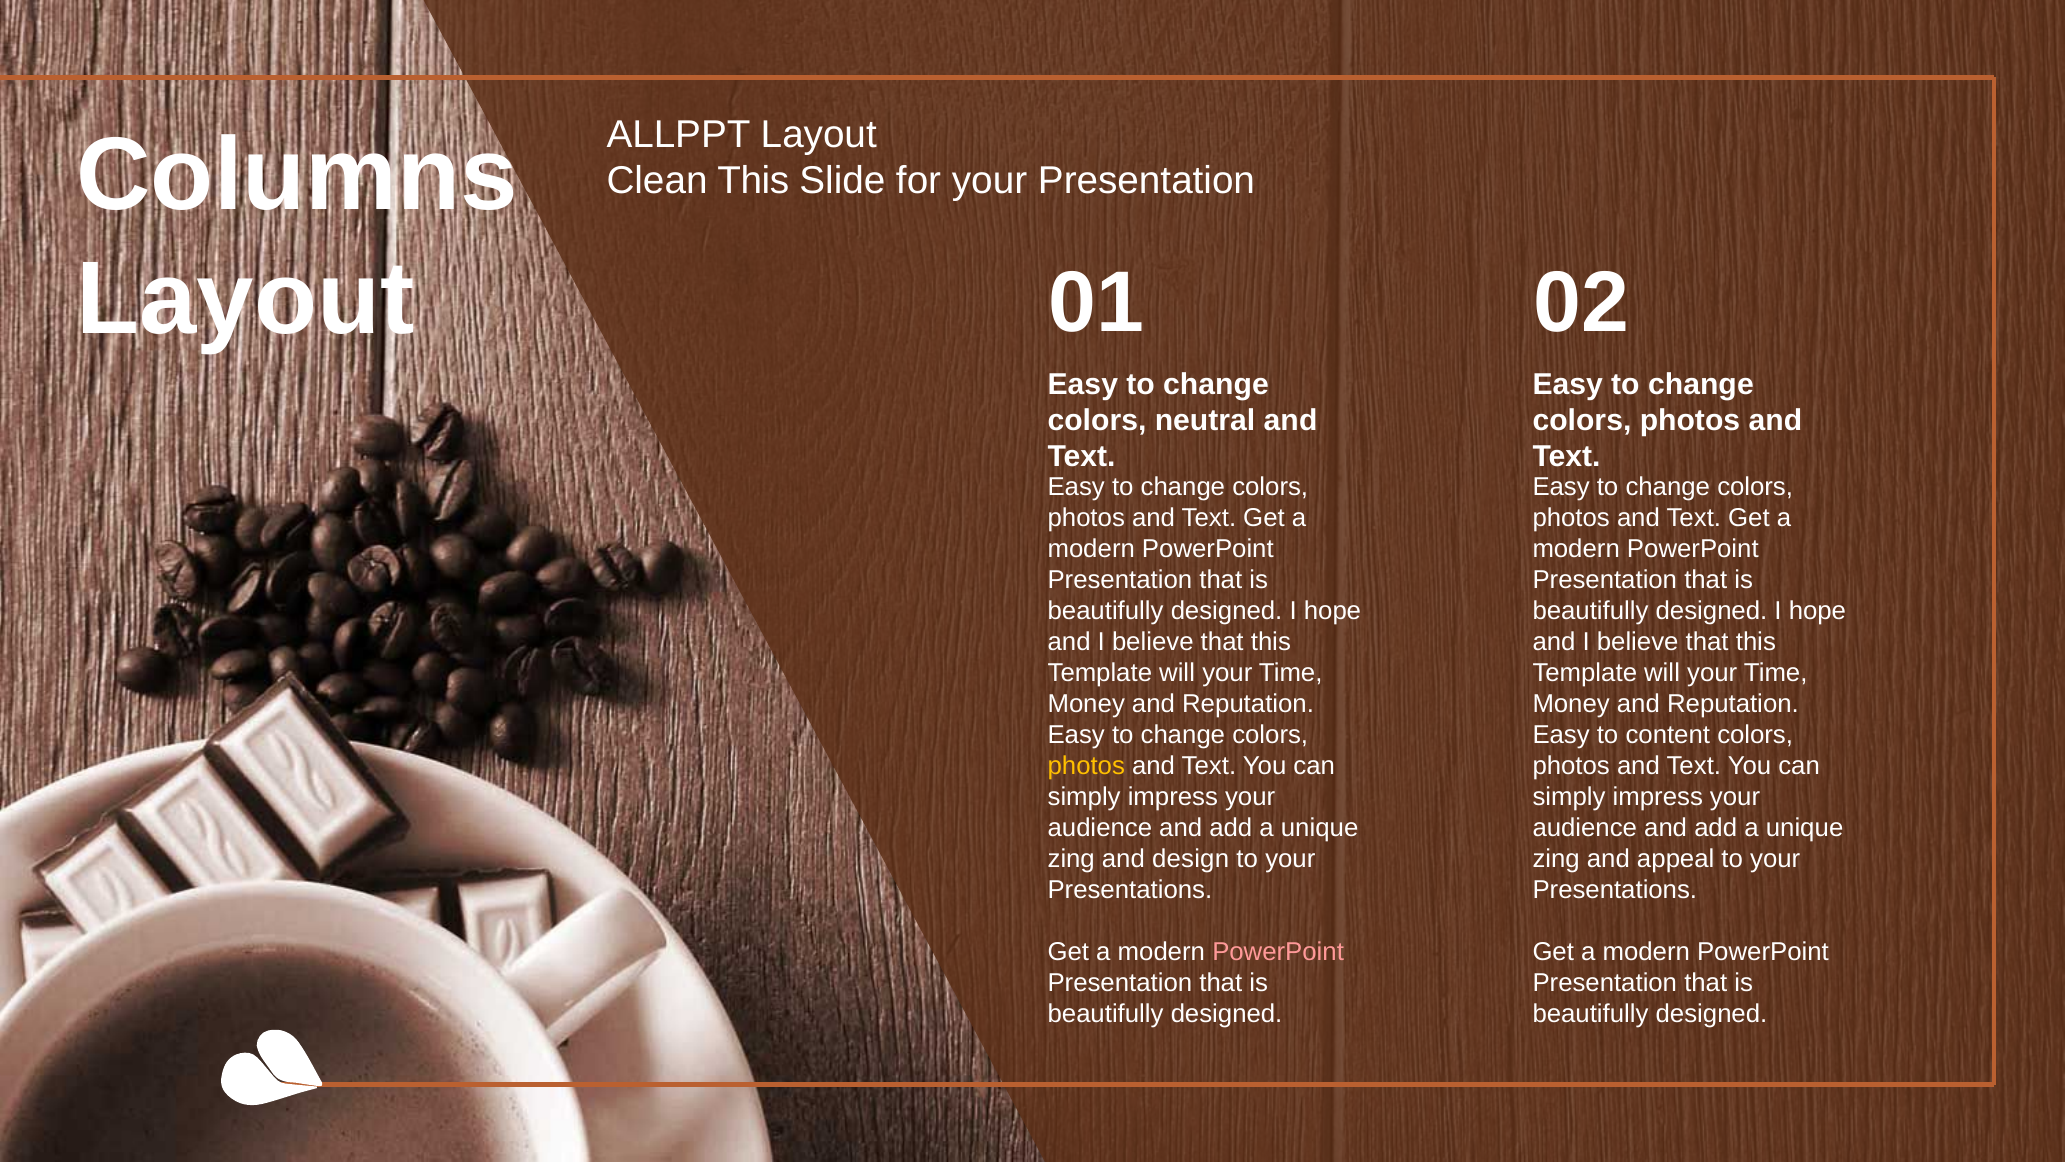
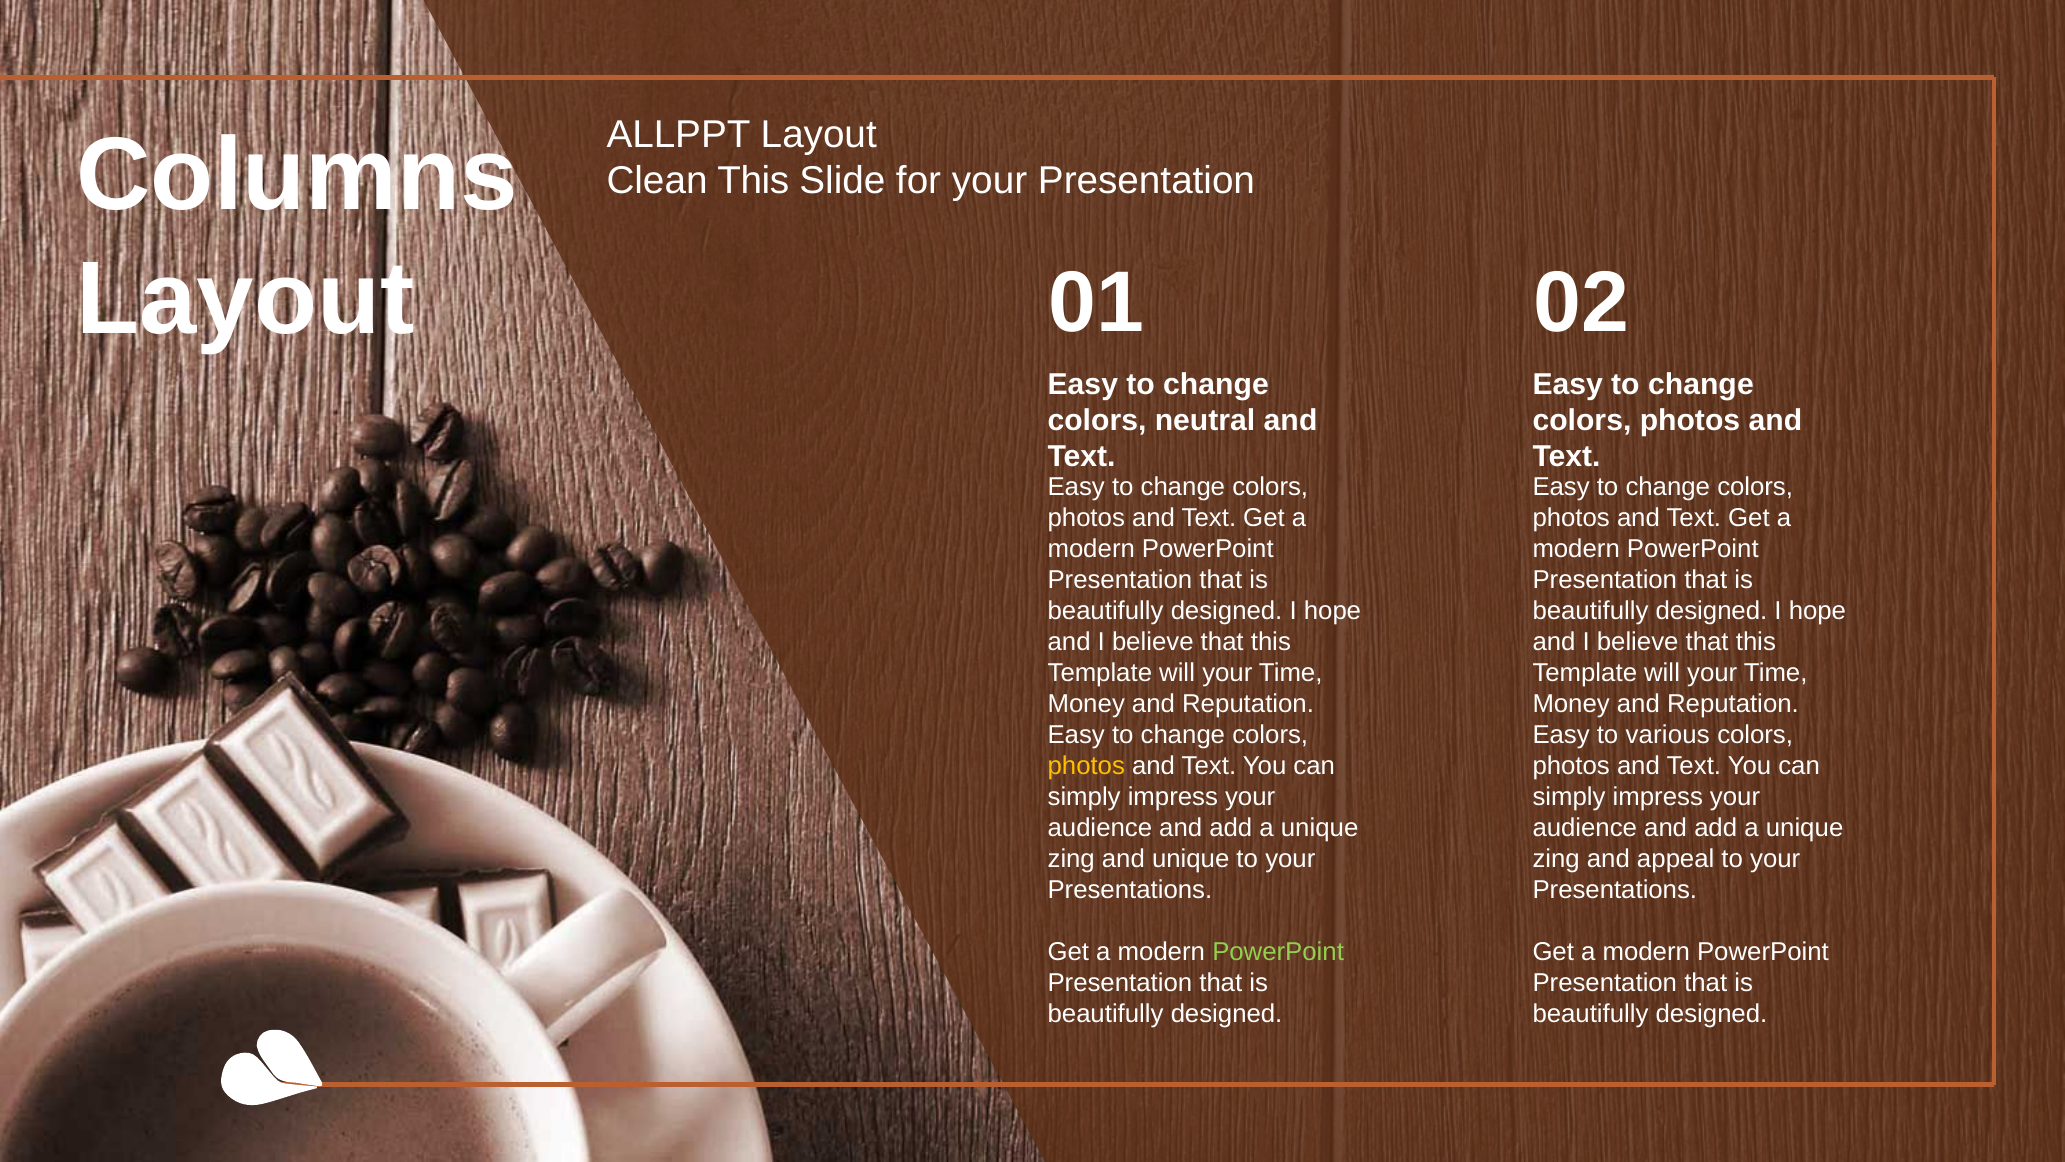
content: content -> various
and design: design -> unique
PowerPoint at (1278, 951) colour: pink -> light green
